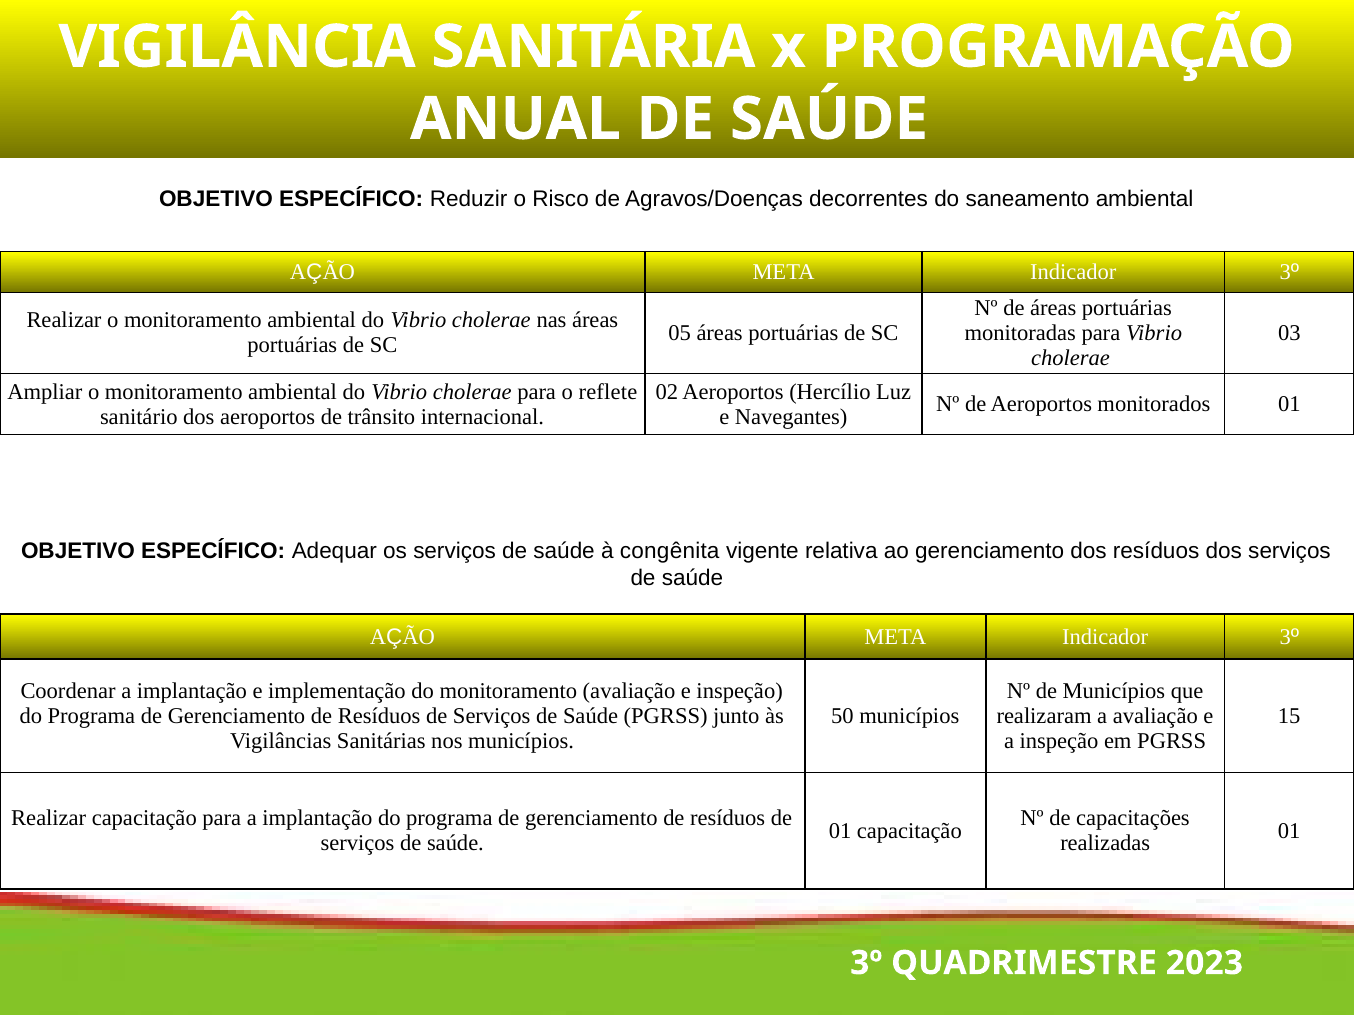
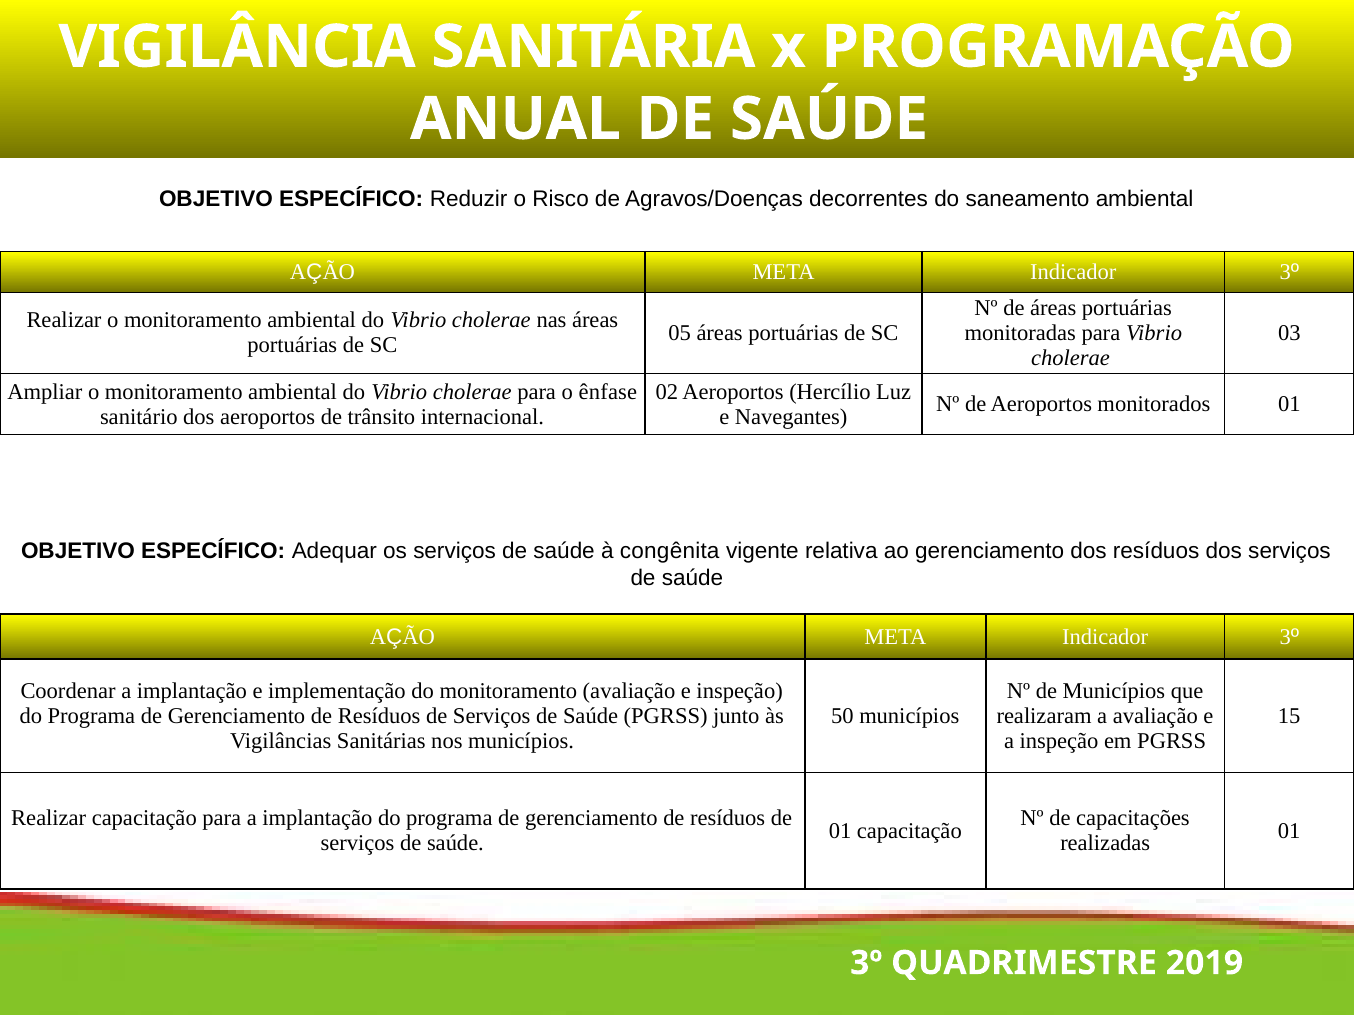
reflete: reflete -> ênfase
2023: 2023 -> 2019
